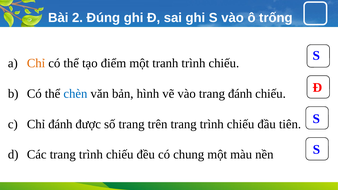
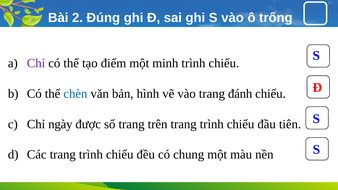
Chỉ at (36, 63) colour: orange -> purple
tranh: tranh -> minh
Chỉ đánh: đánh -> ngày
